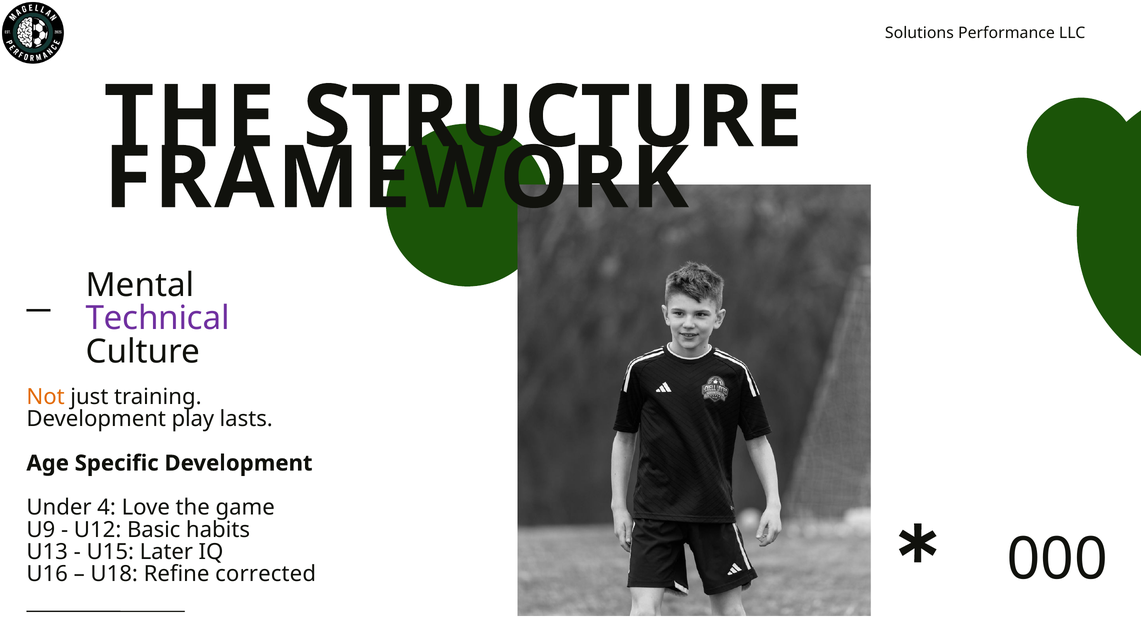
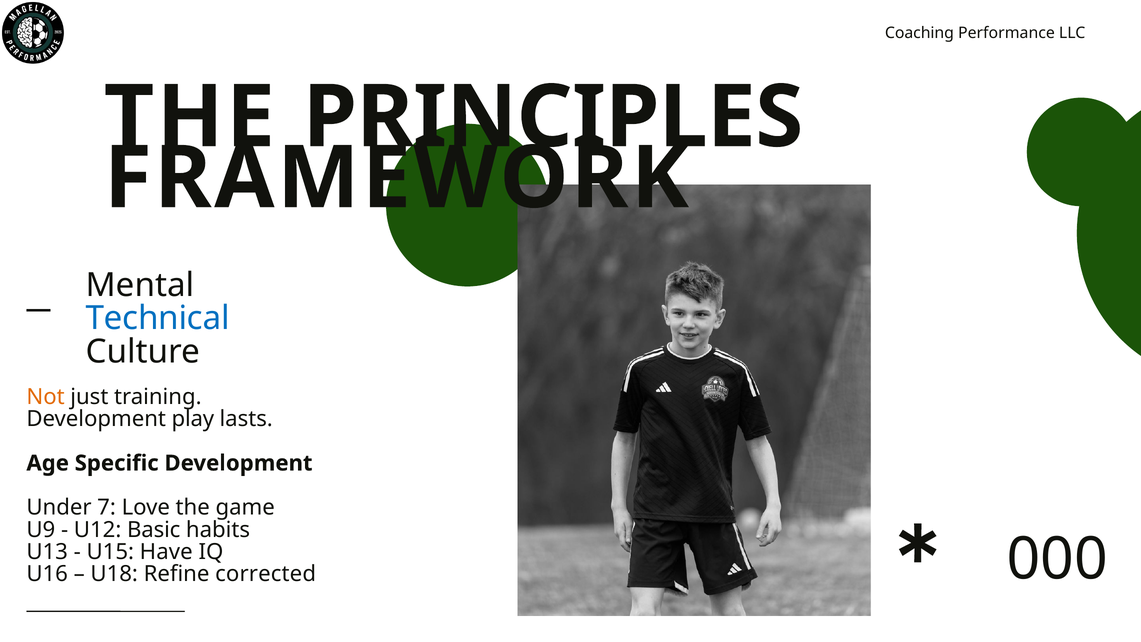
Solutions: Solutions -> Coaching
STRUCTURE: STRUCTURE -> PRINCIPLES
Technical colour: purple -> blue
4: 4 -> 7
Later: Later -> Have
